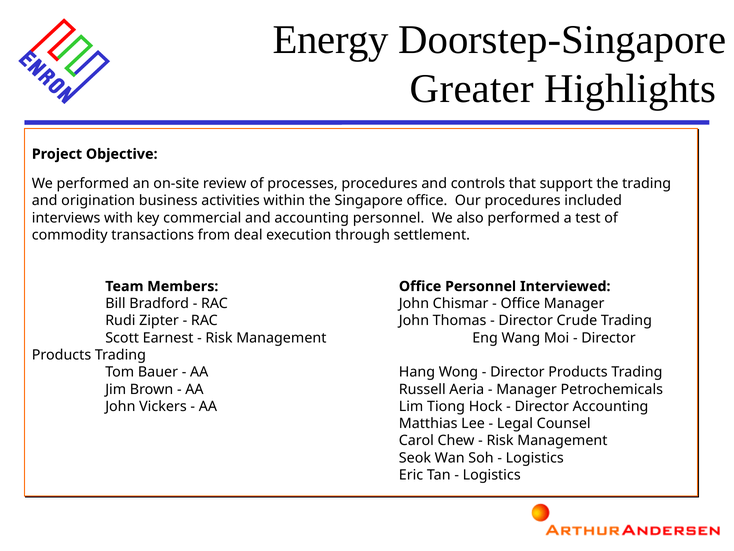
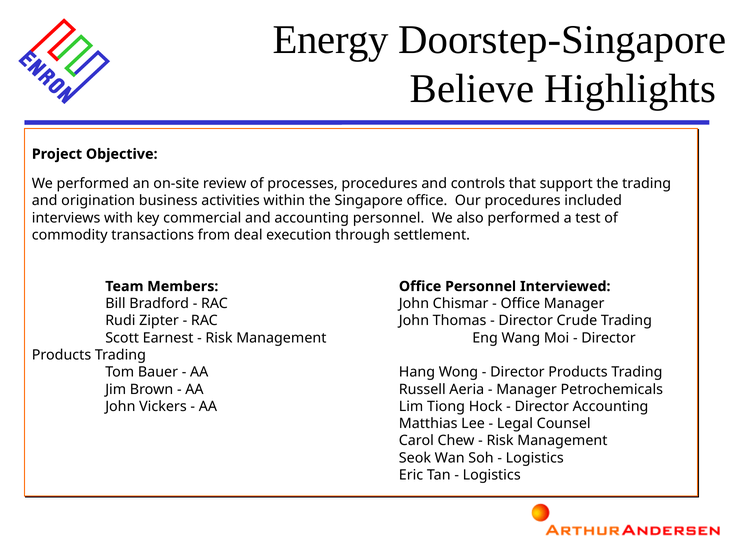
Greater: Greater -> Believe
